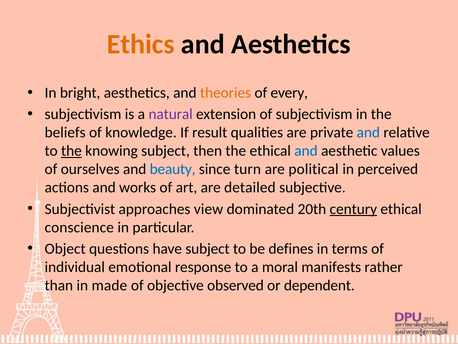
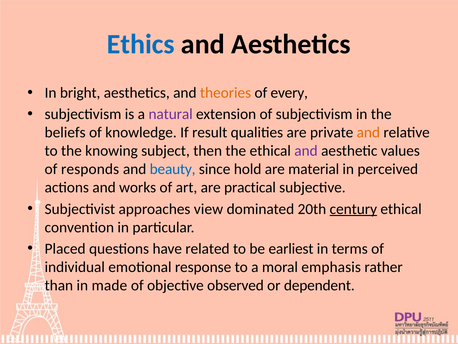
Ethics colour: orange -> blue
and at (368, 132) colour: blue -> orange
the at (71, 151) underline: present -> none
and at (306, 151) colour: blue -> purple
ourselves: ourselves -> responds
turn: turn -> hold
political: political -> material
detailed: detailed -> practical
conscience: conscience -> convention
Object: Object -> Placed
have subject: subject -> related
defines: defines -> earliest
manifests: manifests -> emphasis
